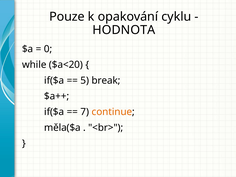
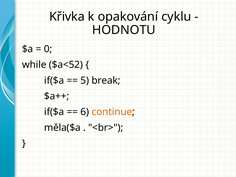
Pouze: Pouze -> Křivka
HODNOTA: HODNOTA -> HODNOTU
$a<20: $a<20 -> $a<52
7: 7 -> 6
